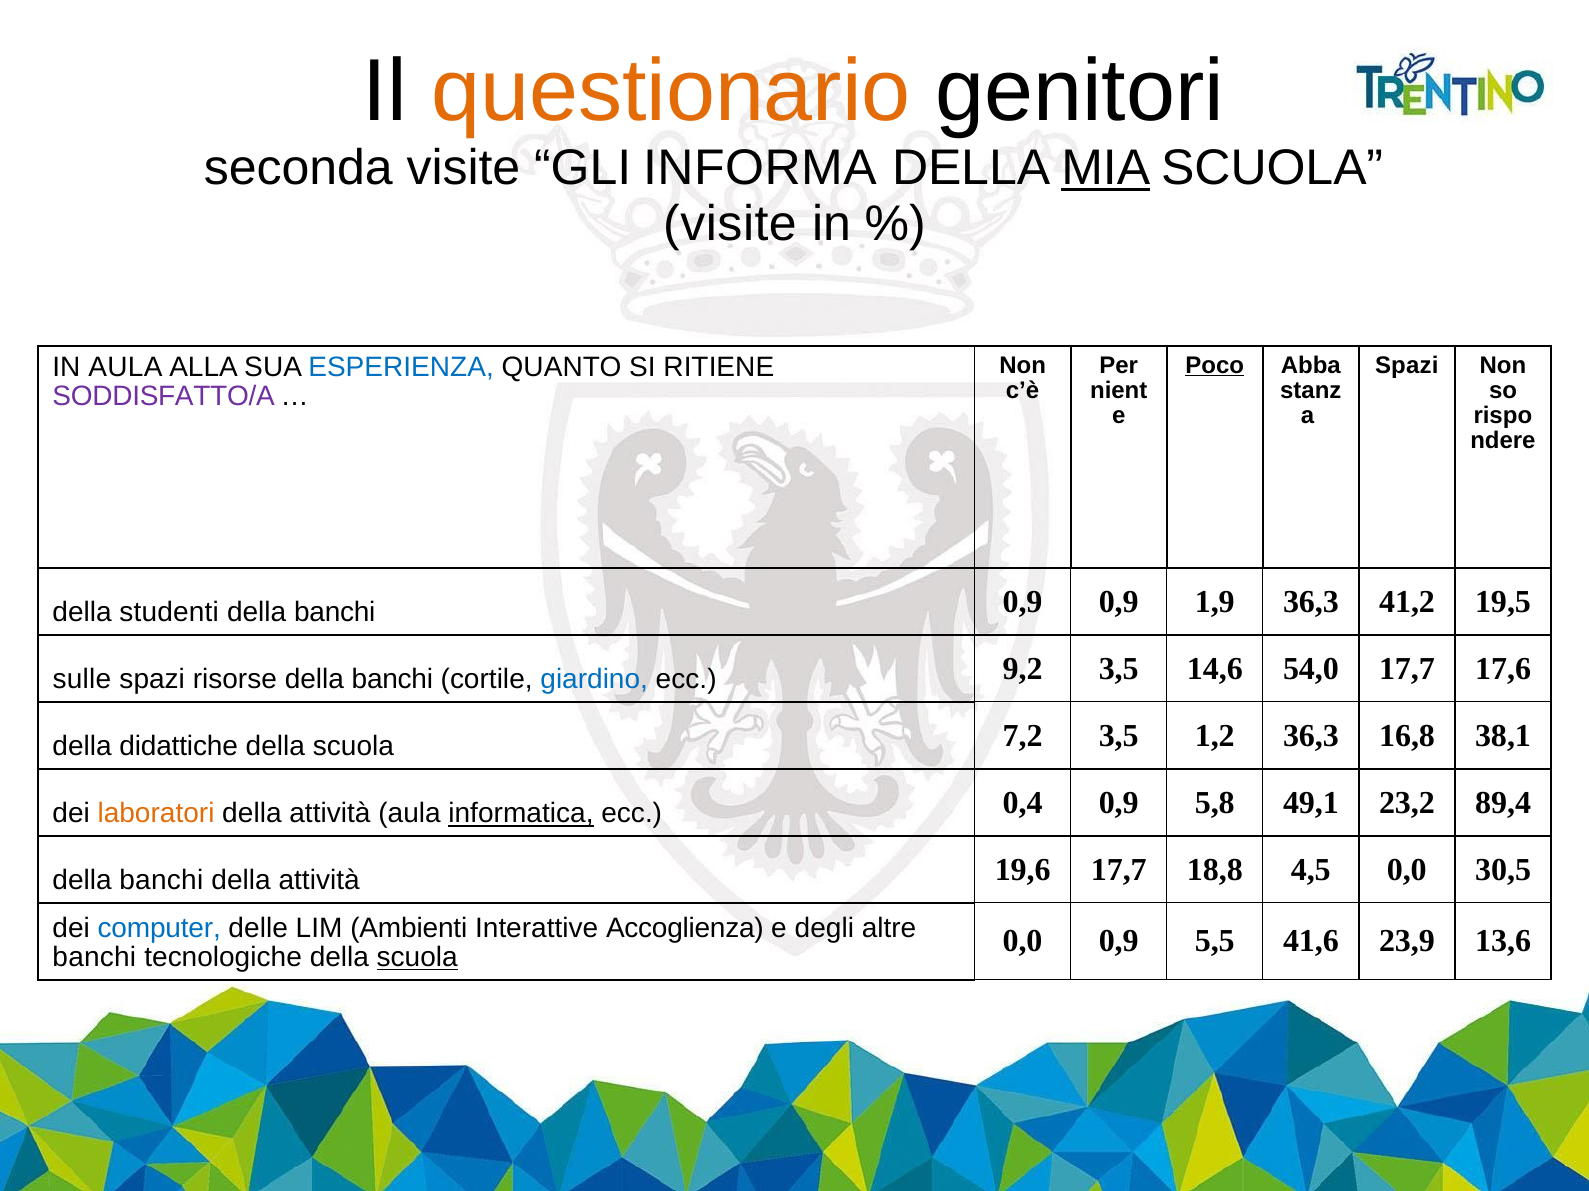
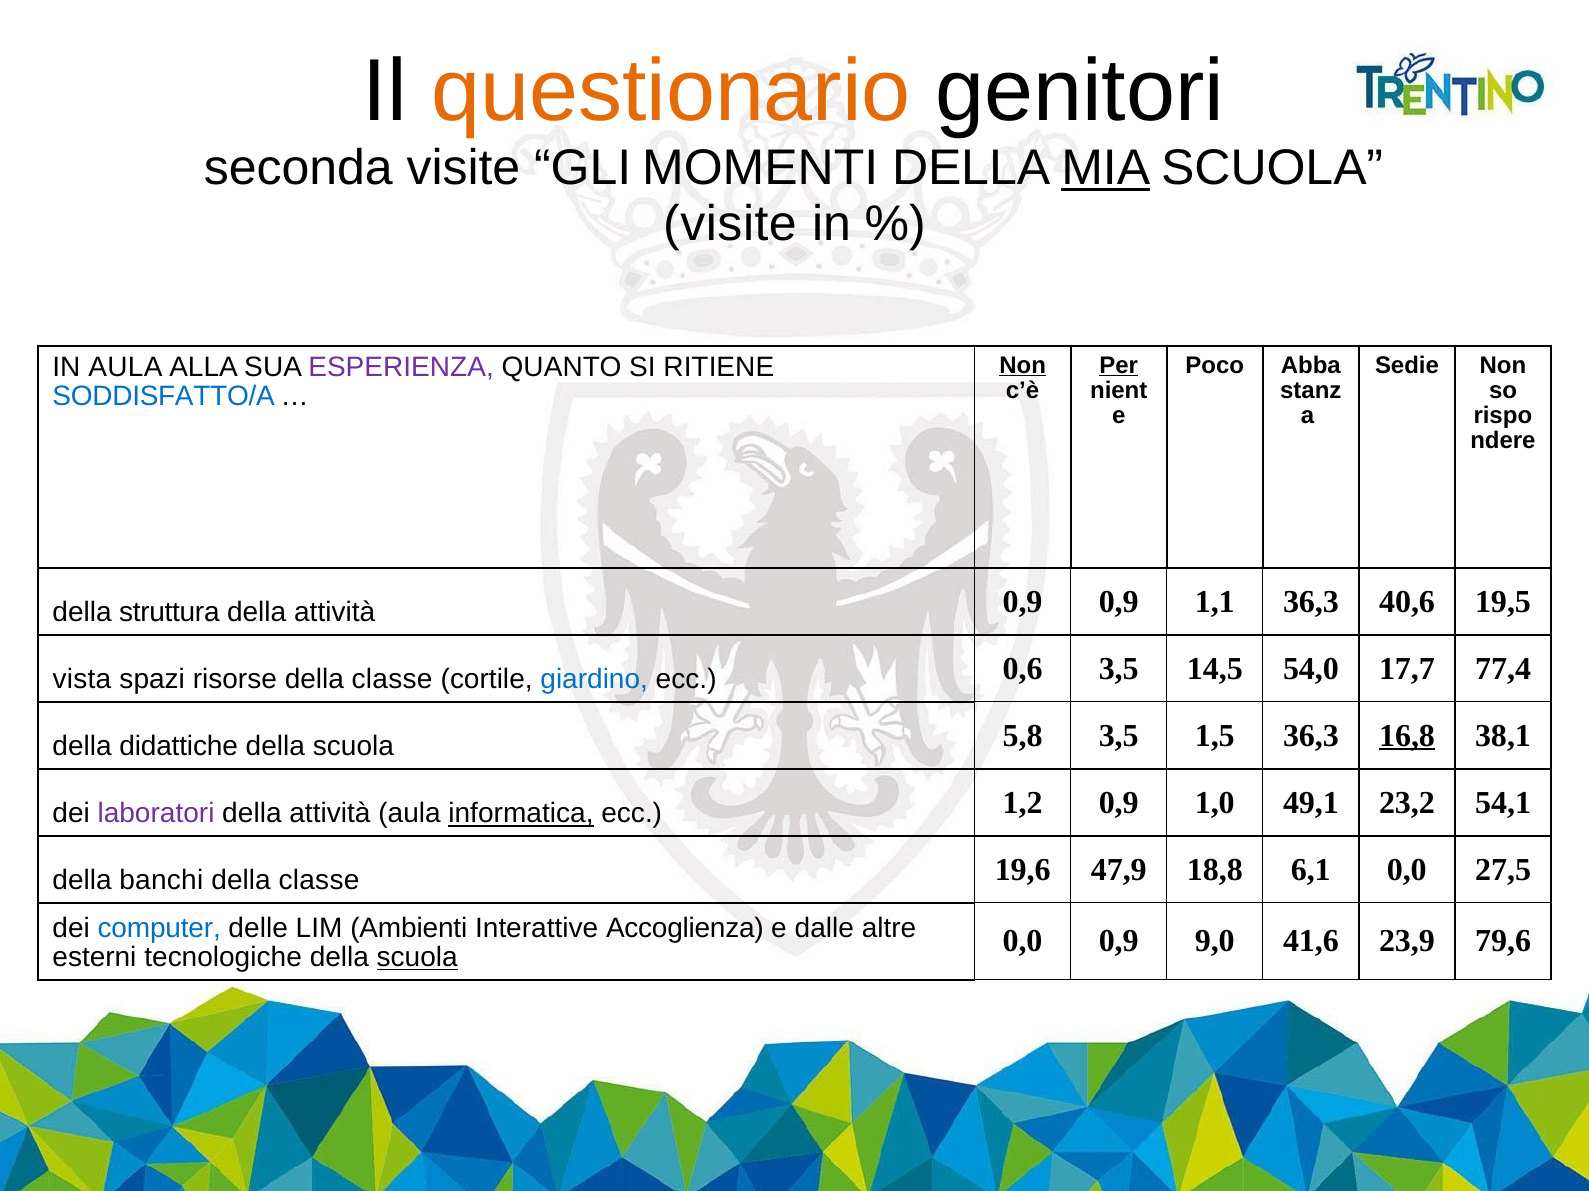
INFORMA: INFORMA -> MOMENTI
Non at (1023, 365) underline: none -> present
Per underline: none -> present
Poco underline: present -> none
Spazi at (1407, 365): Spazi -> Sedie
ESPERIENZA colour: blue -> purple
SODDISFATTO/A colour: purple -> blue
studenti: studenti -> struttura
banchi at (335, 613): banchi -> attività
1,9: 1,9 -> 1,1
41,2: 41,2 -> 40,6
sulle: sulle -> vista
banchi at (392, 680): banchi -> classe
9,2: 9,2 -> 0,6
14,6: 14,6 -> 14,5
17,6: 17,6 -> 77,4
7,2: 7,2 -> 5,8
1,2: 1,2 -> 1,5
16,8 underline: none -> present
laboratori colour: orange -> purple
0,4: 0,4 -> 1,2
5,8: 5,8 -> 1,0
89,4: 89,4 -> 54,1
attività at (319, 881): attività -> classe
19,6 17,7: 17,7 -> 47,9
4,5: 4,5 -> 6,1
30,5: 30,5 -> 27,5
degli: degli -> dalle
banchi at (94, 958): banchi -> esterni
5,5: 5,5 -> 9,0
13,6: 13,6 -> 79,6
